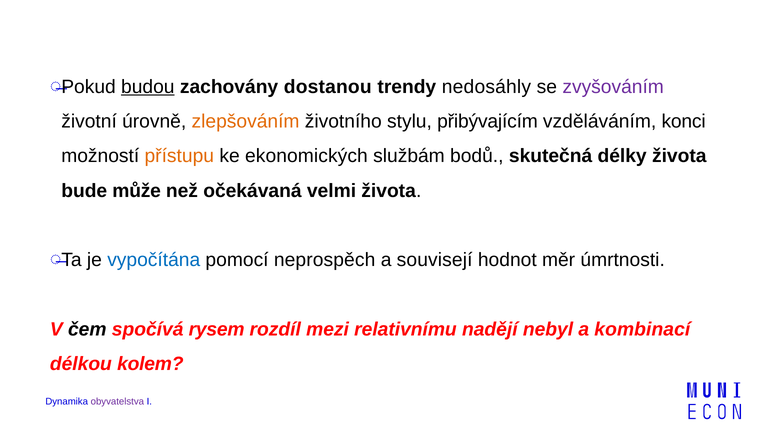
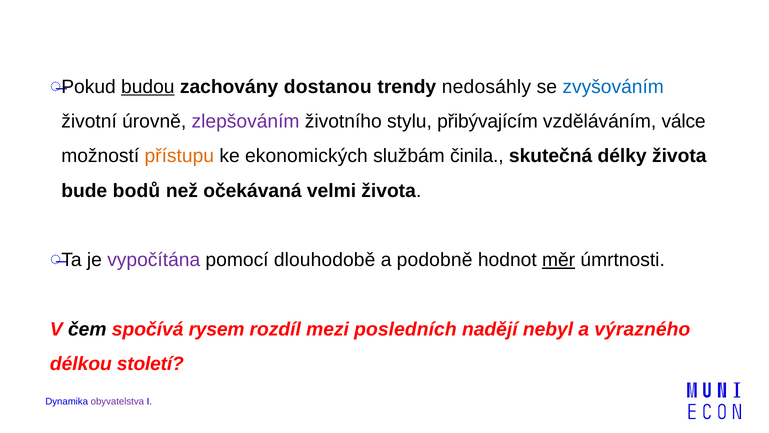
zvyšováním colour: purple -> blue
zlepšováním colour: orange -> purple
konci: konci -> válce
bodů: bodů -> činila
může: může -> bodů
vypočítána colour: blue -> purple
neprospěch: neprospěch -> dlouhodobě
souvisejí: souvisejí -> podobně
měr underline: none -> present
relativnímu: relativnímu -> posledních
kombinací: kombinací -> výrazného
kolem: kolem -> století
